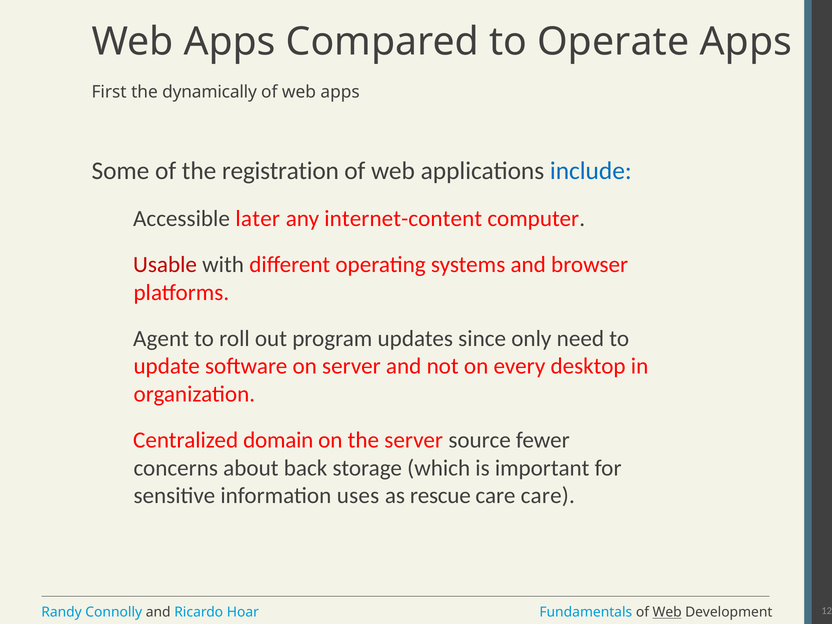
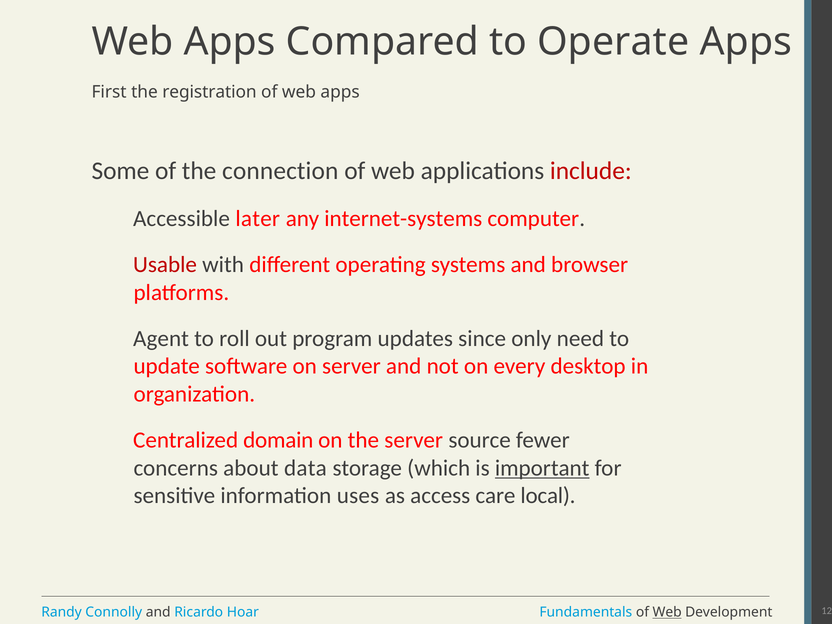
dynamically: dynamically -> registration
registration: registration -> connection
include colour: blue -> red
internet-content: internet-content -> internet-systems
back: back -> data
important underline: none -> present
rescue: rescue -> access
care care: care -> local
